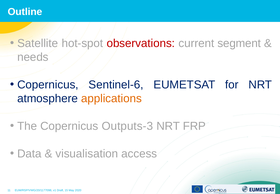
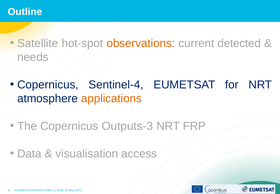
observations colour: red -> orange
segment: segment -> detected
Sentinel-6: Sentinel-6 -> Sentinel-4
